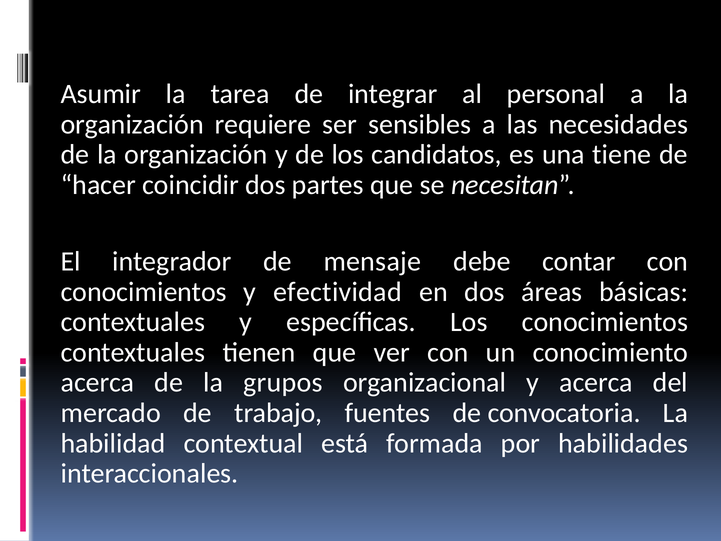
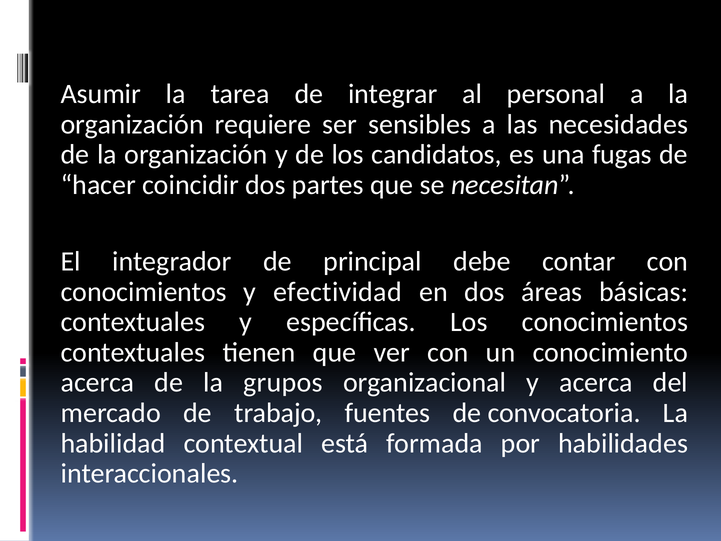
tiene: tiene -> fugas
mensaje: mensaje -> principal
